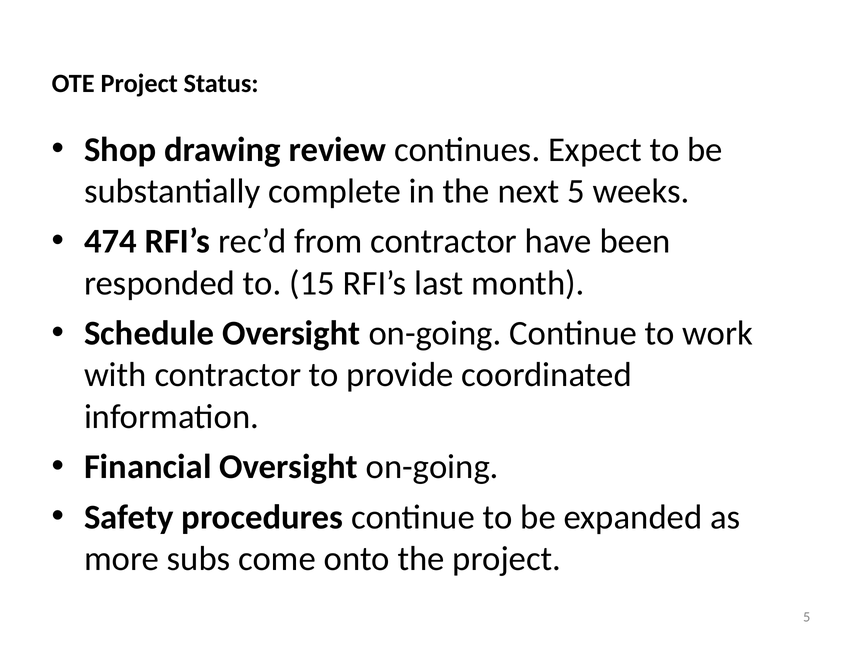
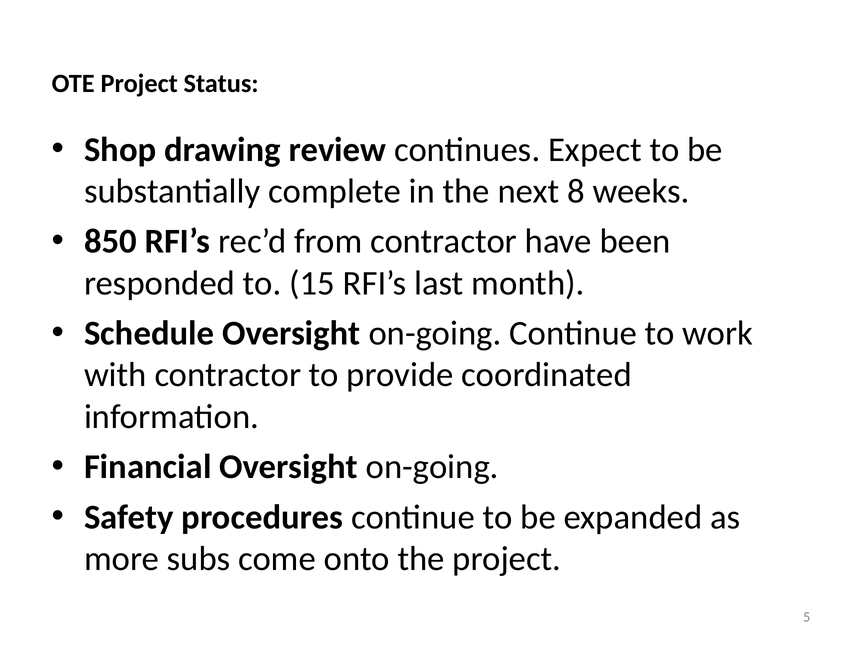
next 5: 5 -> 8
474: 474 -> 850
